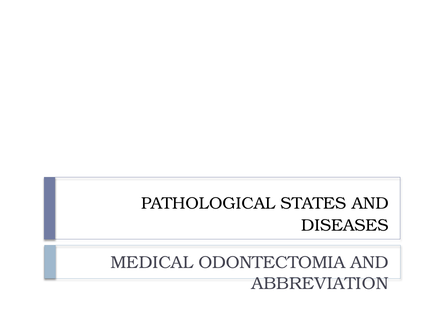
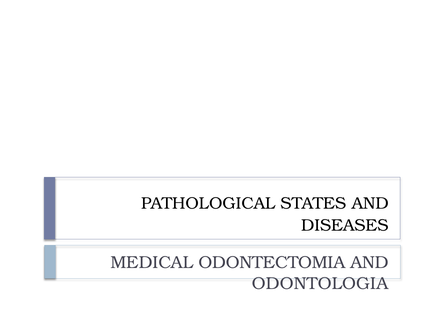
ABBREVIATION: ABBREVIATION -> ODONTOLOGIA
